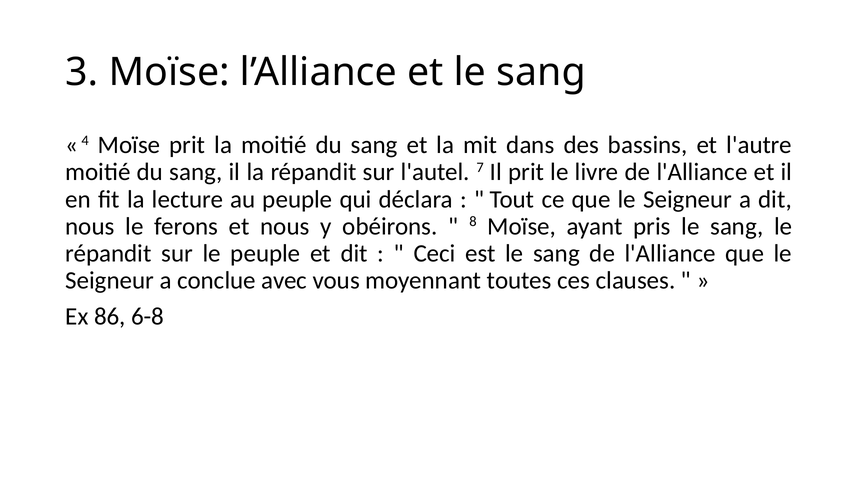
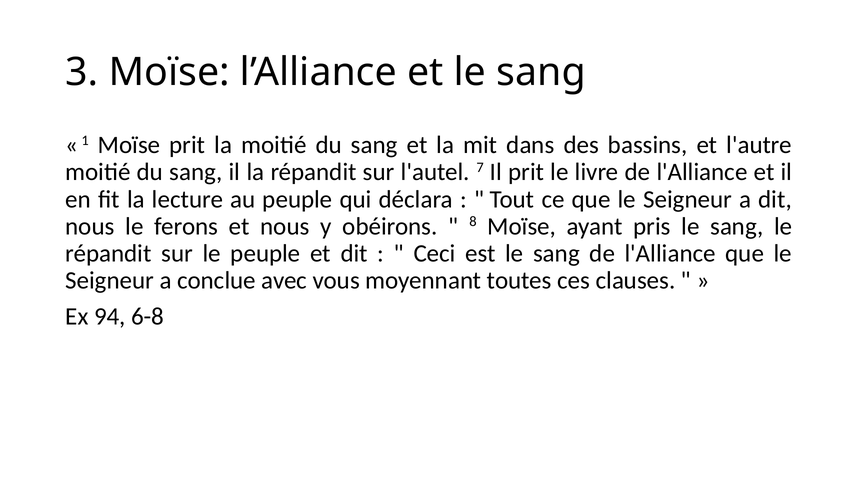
4: 4 -> 1
86: 86 -> 94
